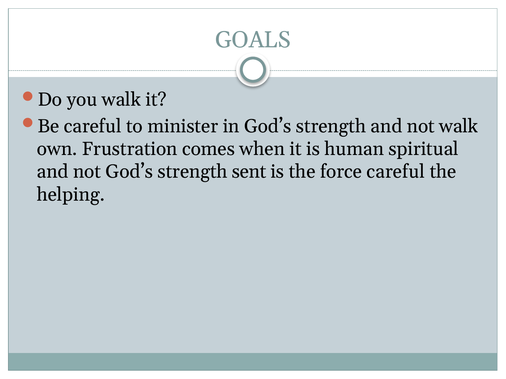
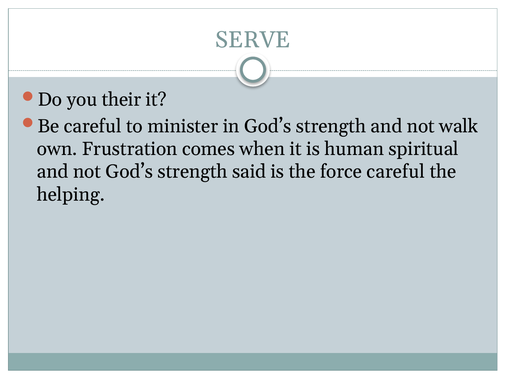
GOALS: GOALS -> SERVE
you walk: walk -> their
sent: sent -> said
